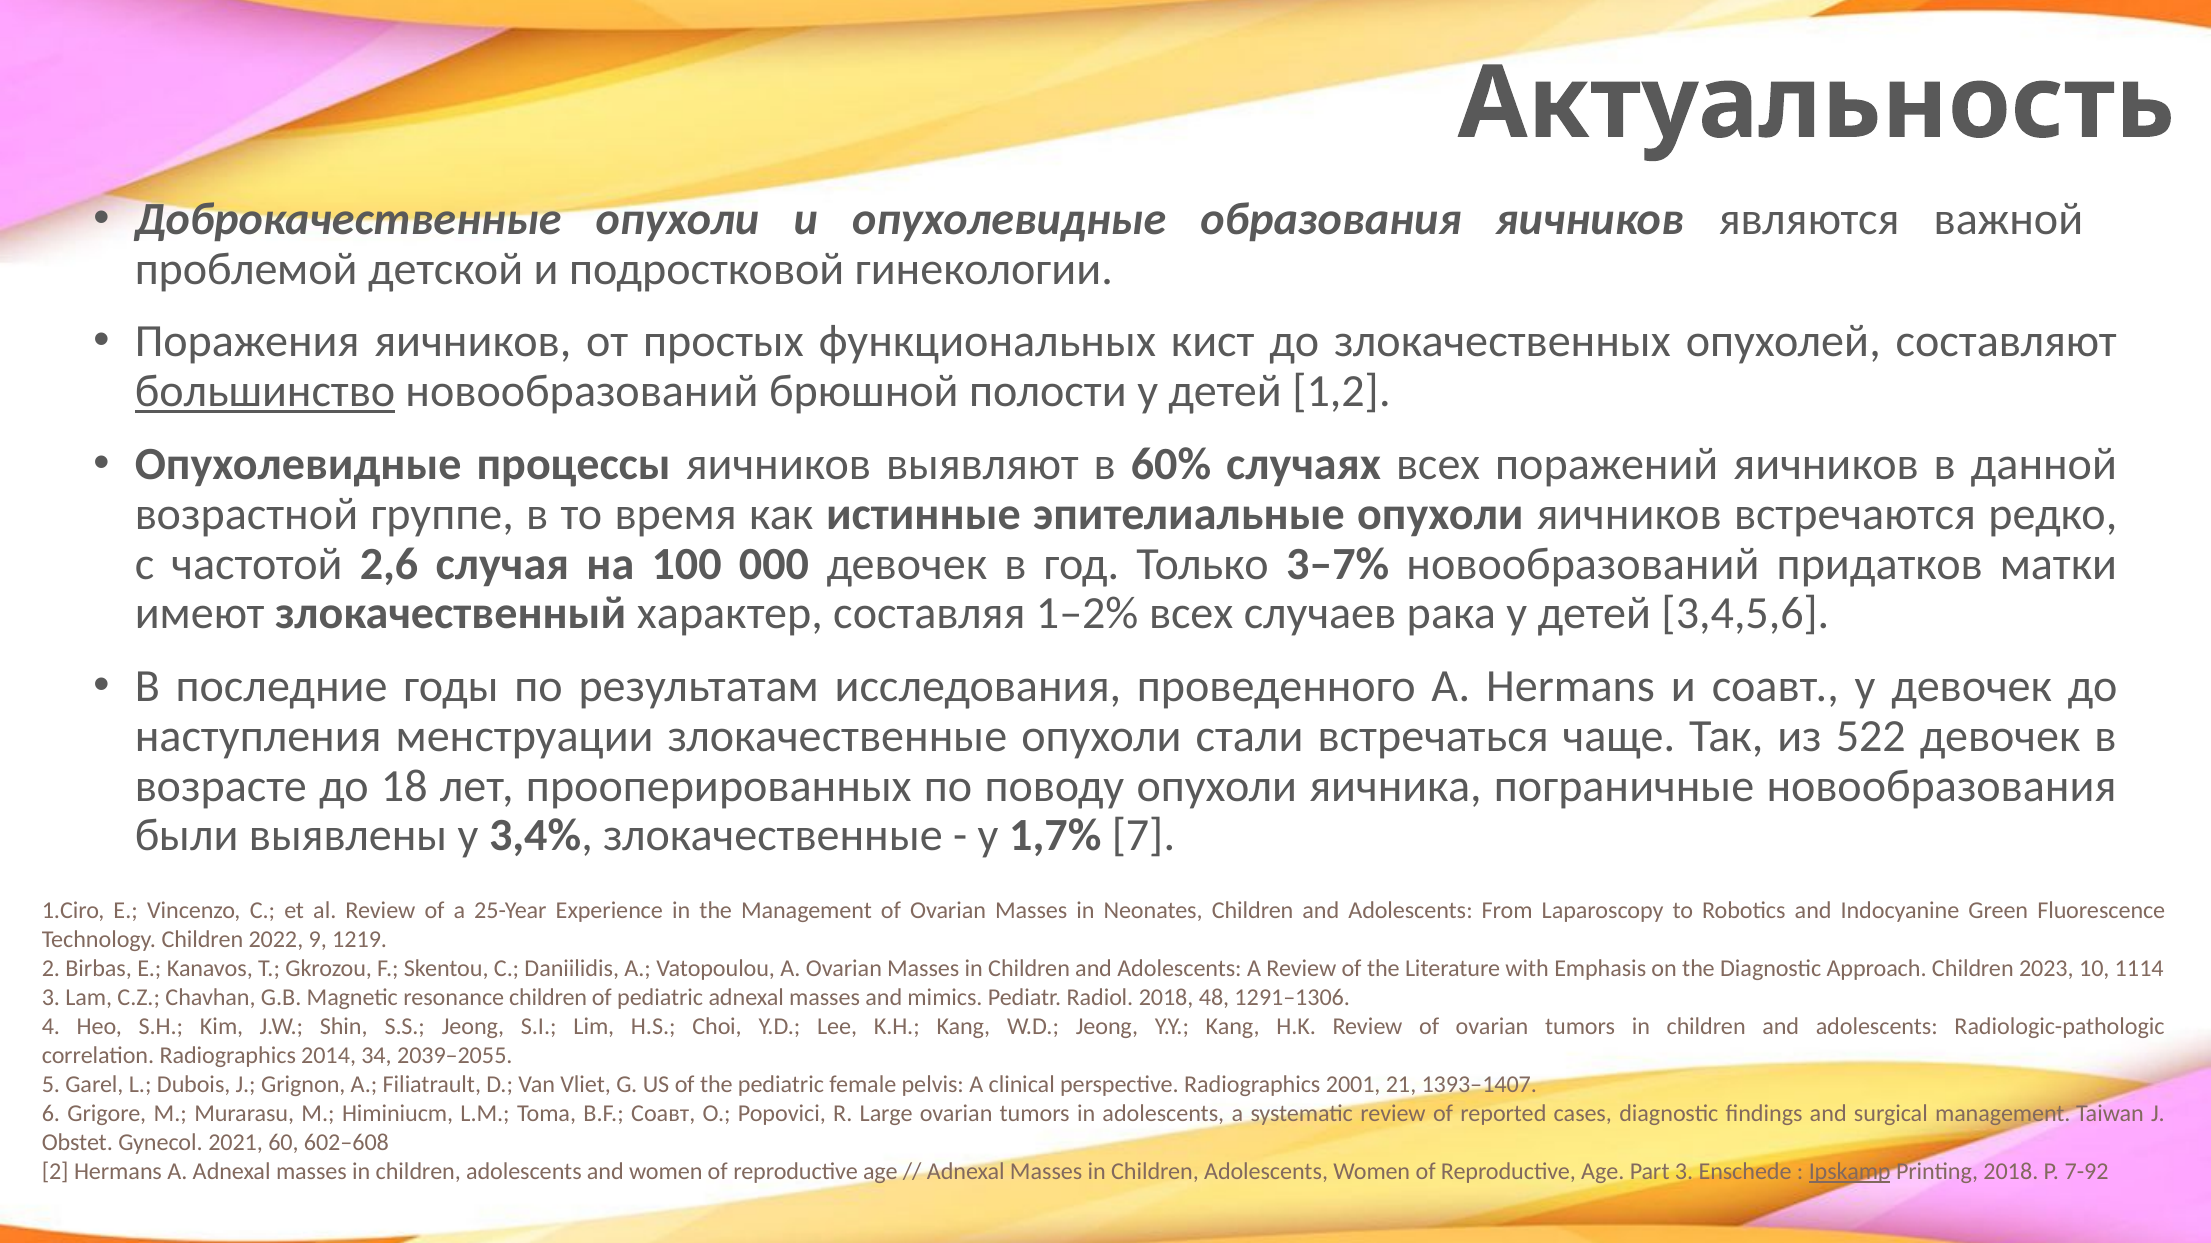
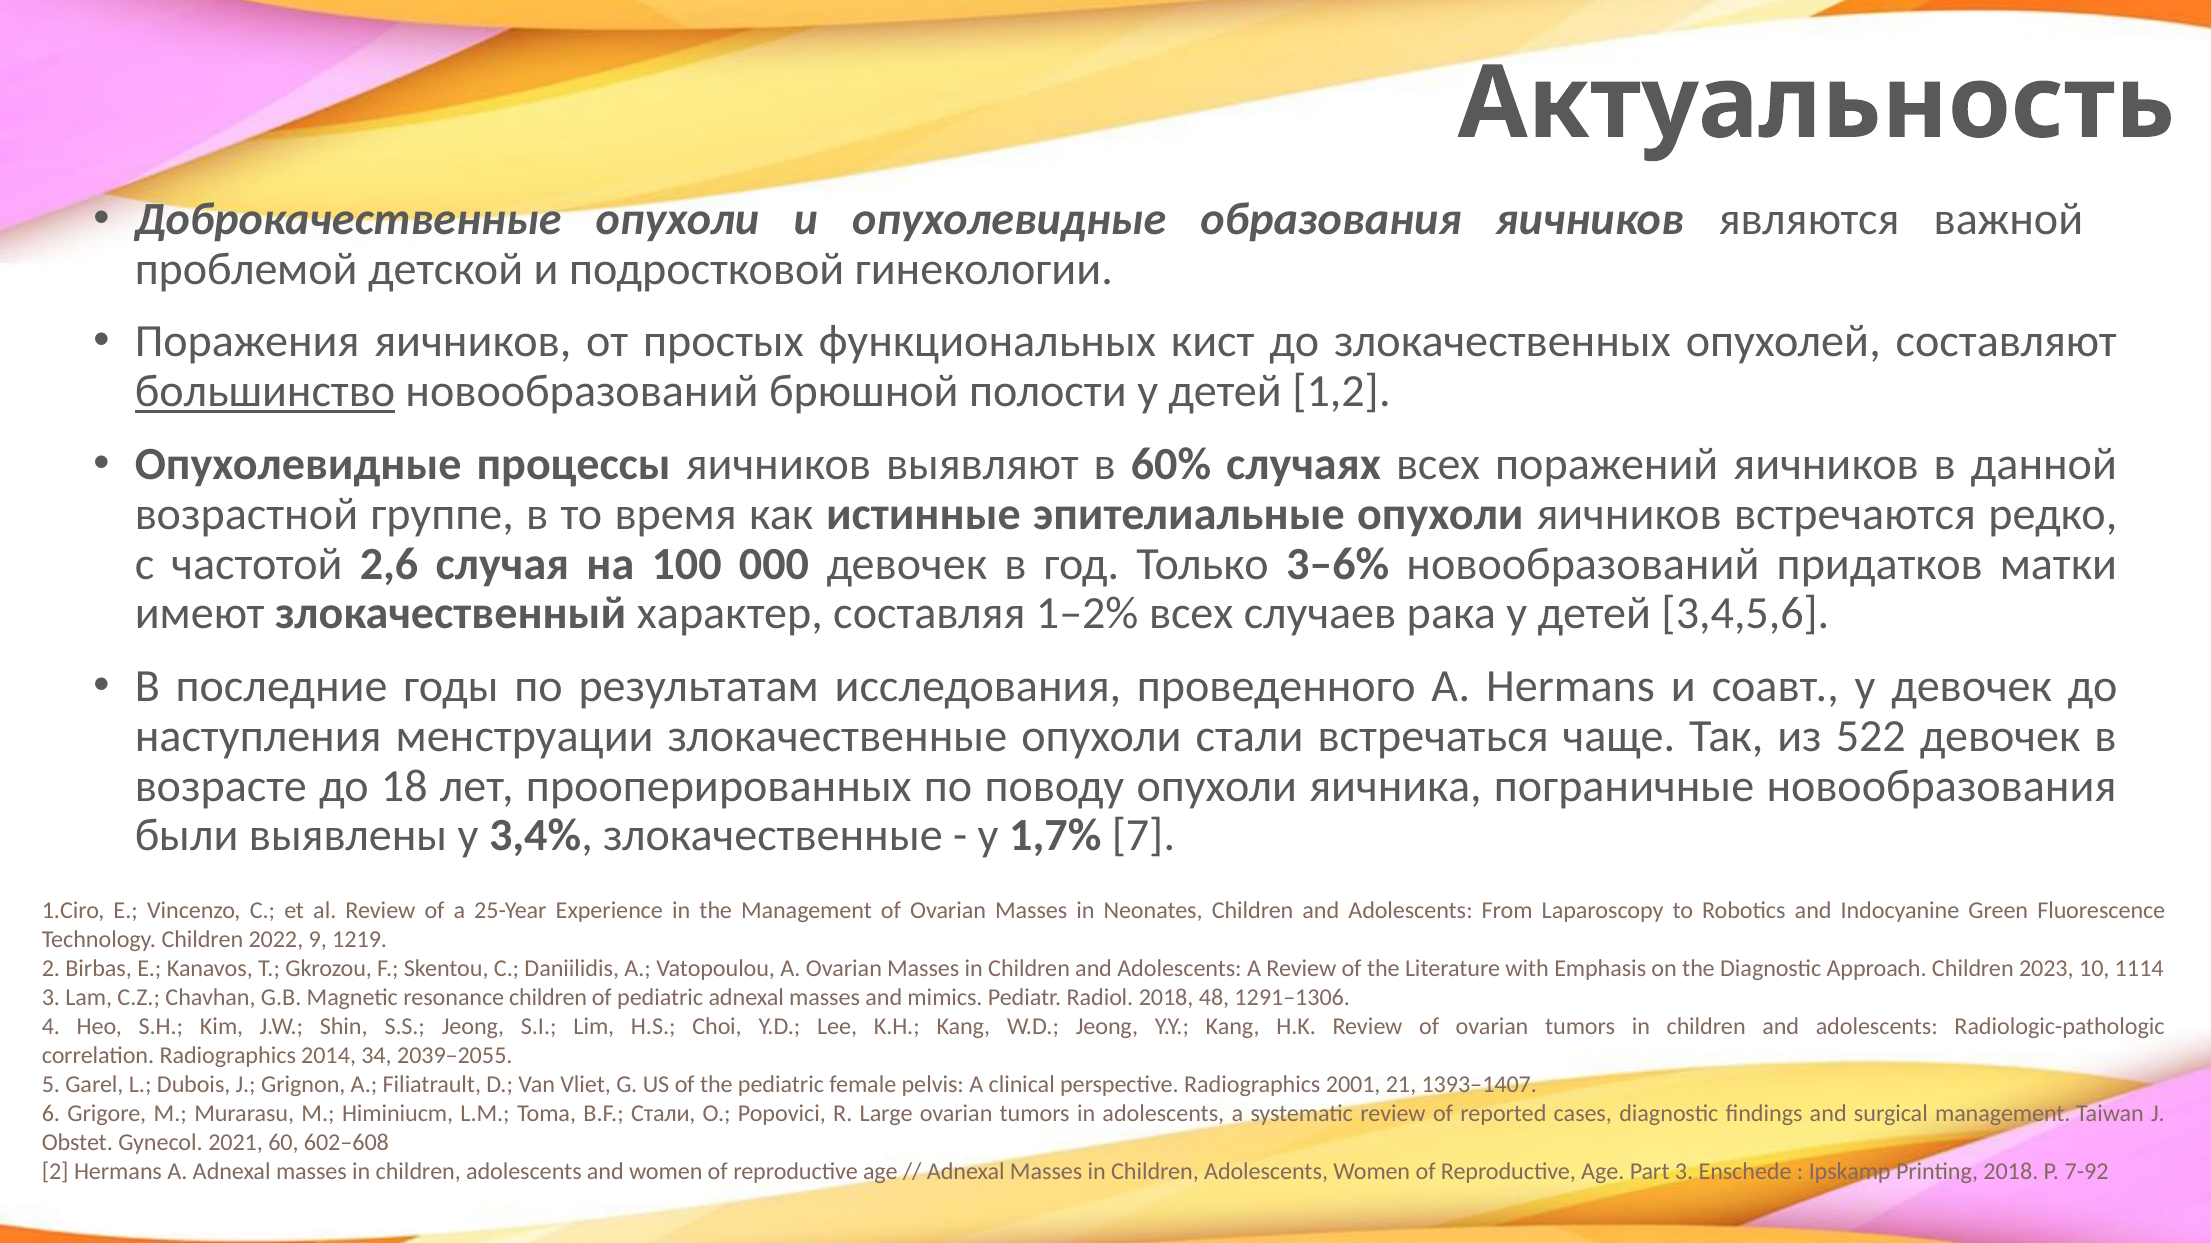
3–7%: 3–7% -> 3–6%
B.F Соавт: Соавт -> Стали
Ipskamp underline: present -> none
